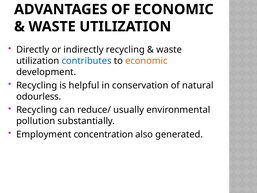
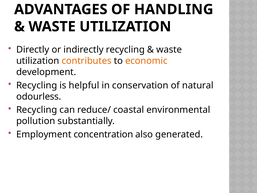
OF ECONOMIC: ECONOMIC -> HANDLING
contributes colour: blue -> orange
usually: usually -> coastal
